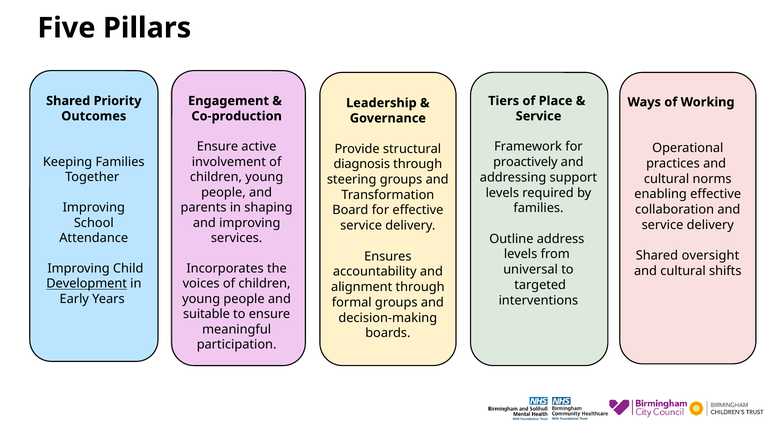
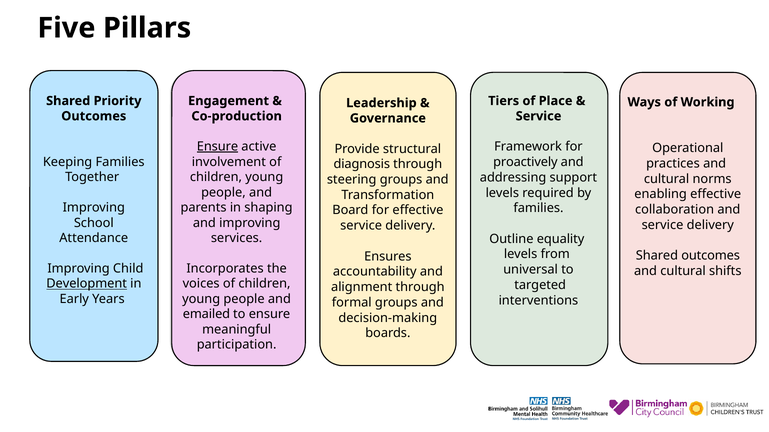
Ensure at (217, 147) underline: none -> present
address: address -> equality
Shared oversight: oversight -> outcomes
suitable: suitable -> emailed
